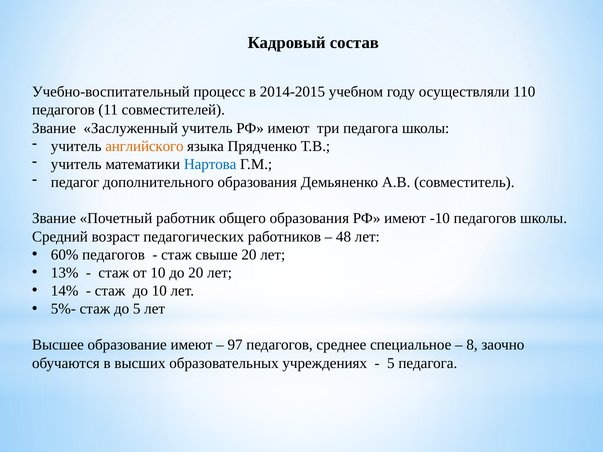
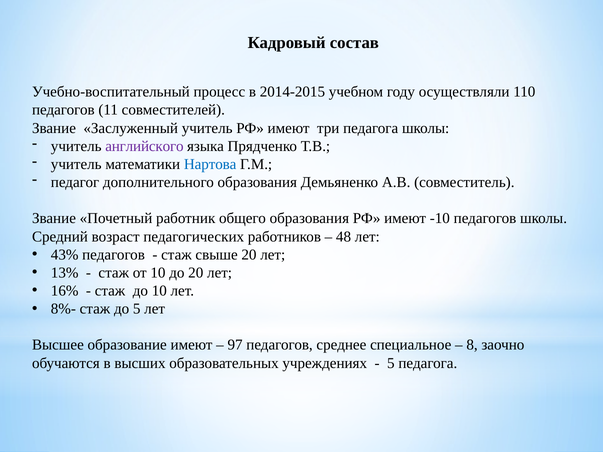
английского colour: orange -> purple
60%: 60% -> 43%
14%: 14% -> 16%
5%-: 5%- -> 8%-
